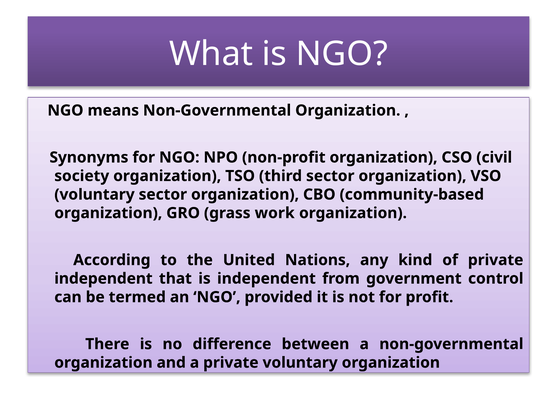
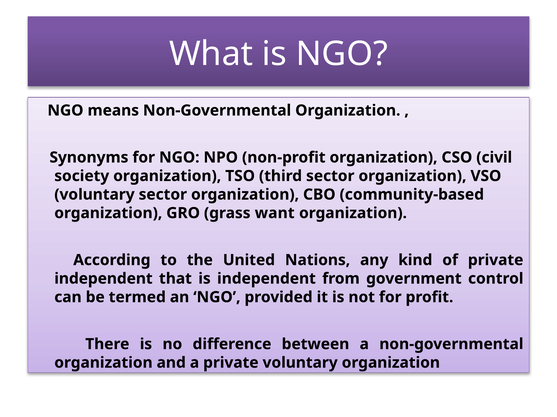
work: work -> want
